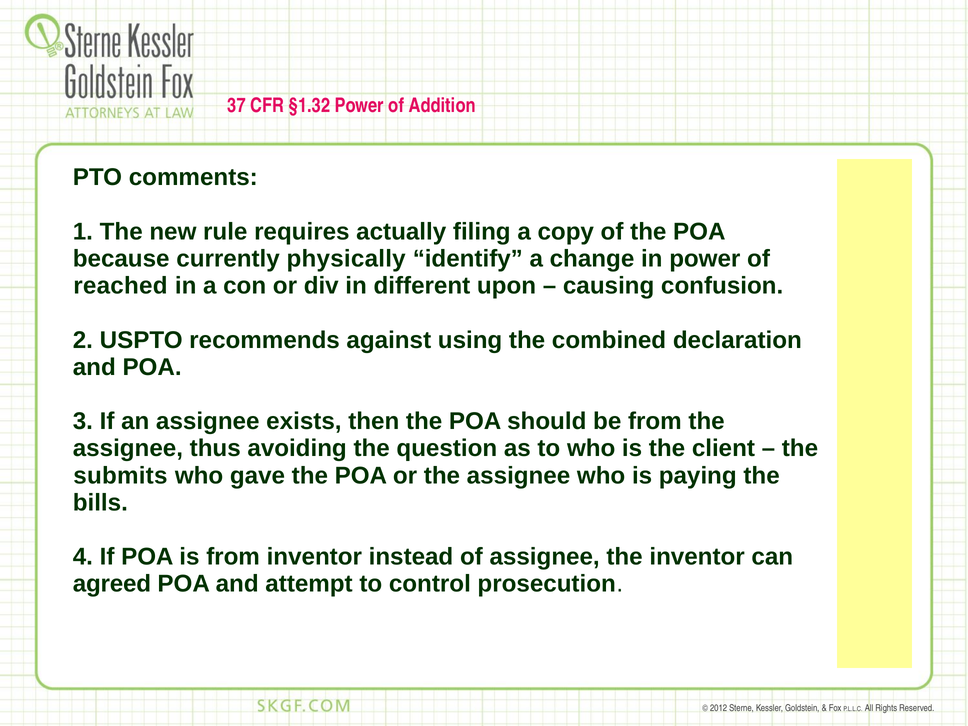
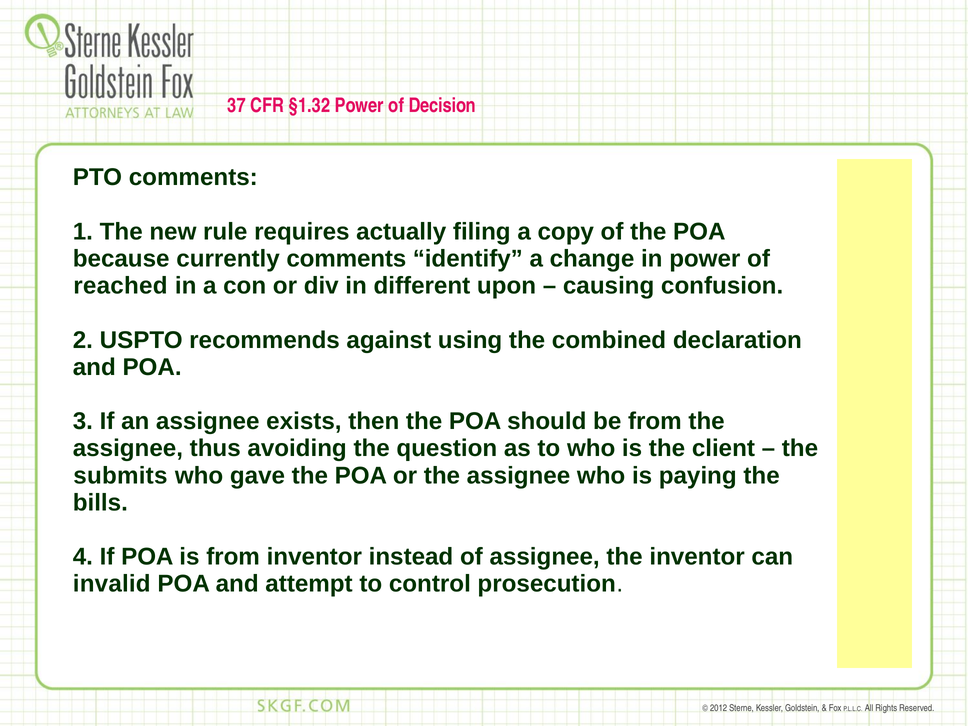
Addition: Addition -> Decision
currently physically: physically -> comments
agreed: agreed -> invalid
